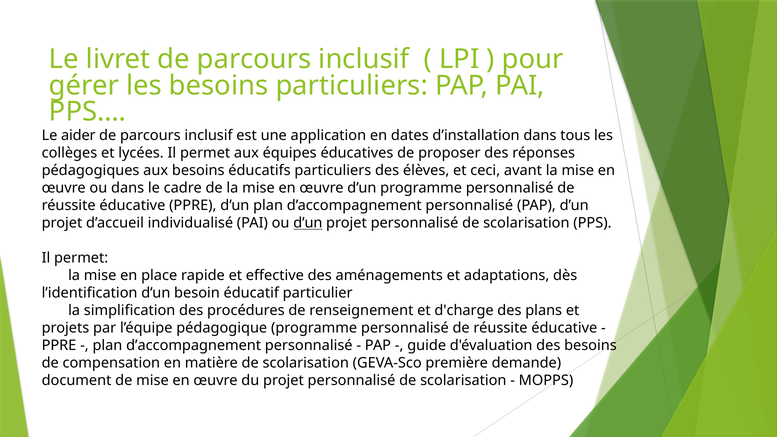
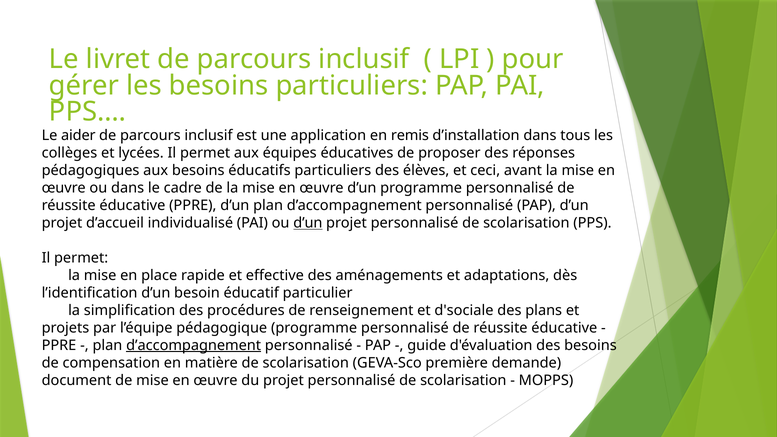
dates: dates -> remis
d'charge: d'charge -> d'sociale
d’accompagnement at (194, 345) underline: none -> present
